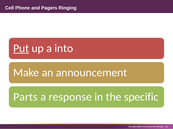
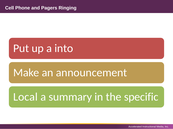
Put underline: present -> none
Parts: Parts -> Local
response: response -> summary
